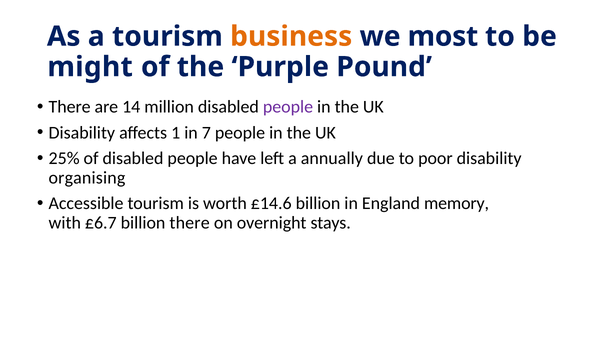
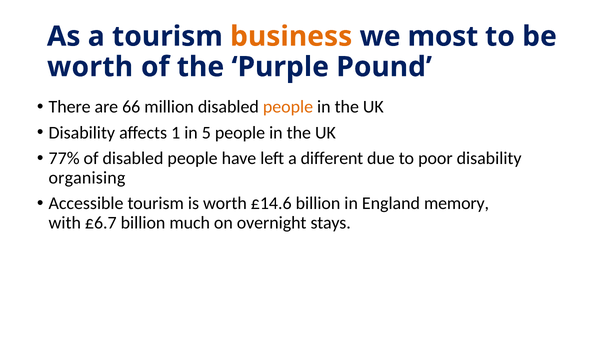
might at (90, 67): might -> worth
14: 14 -> 66
people at (288, 107) colour: purple -> orange
7: 7 -> 5
25%: 25% -> 77%
annually: annually -> different
billion there: there -> much
